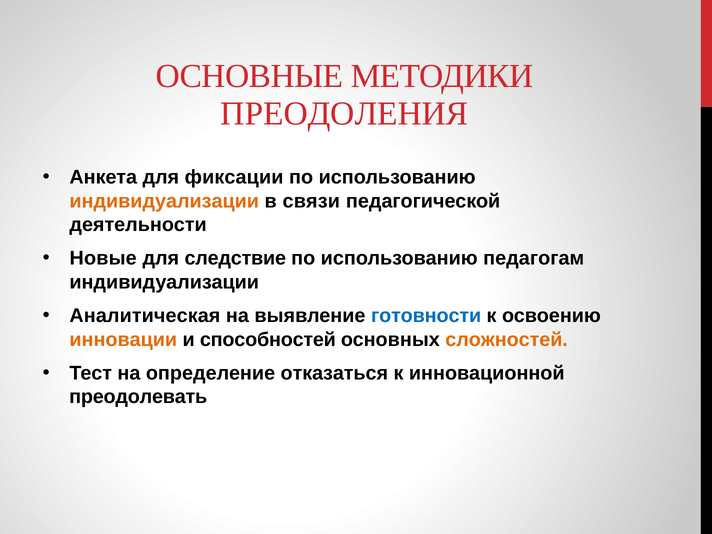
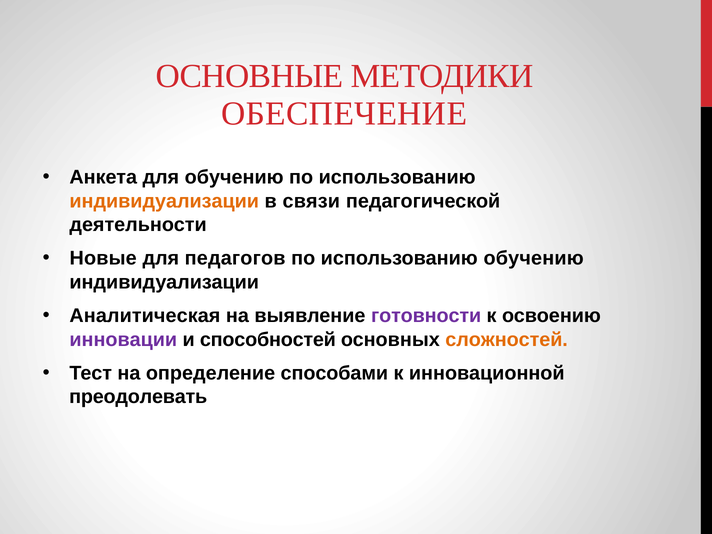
ПРЕОДОЛЕНИЯ: ПРЕОДОЛЕНИЯ -> ОБЕСПЕЧЕНИЕ
для фиксации: фиксации -> обучению
следствие: следствие -> педагогов
использованию педагогам: педагогам -> обучению
готовности colour: blue -> purple
инновации colour: orange -> purple
отказаться: отказаться -> способами
